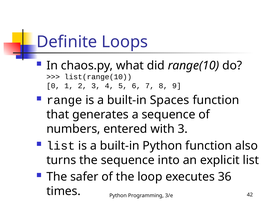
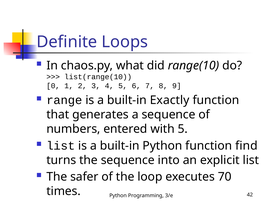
Spaces: Spaces -> Exactly
with 3: 3 -> 5
also: also -> find
36: 36 -> 70
